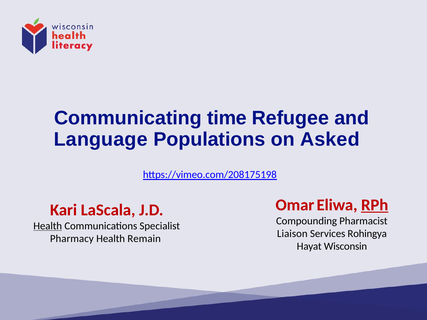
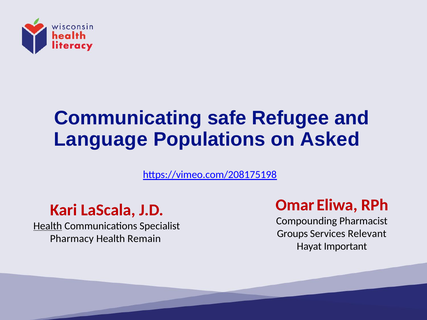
time: time -> safe
RPh underline: present -> none
Liaison: Liaison -> Groups
Rohingya: Rohingya -> Relevant
Wisconsin: Wisconsin -> Important
